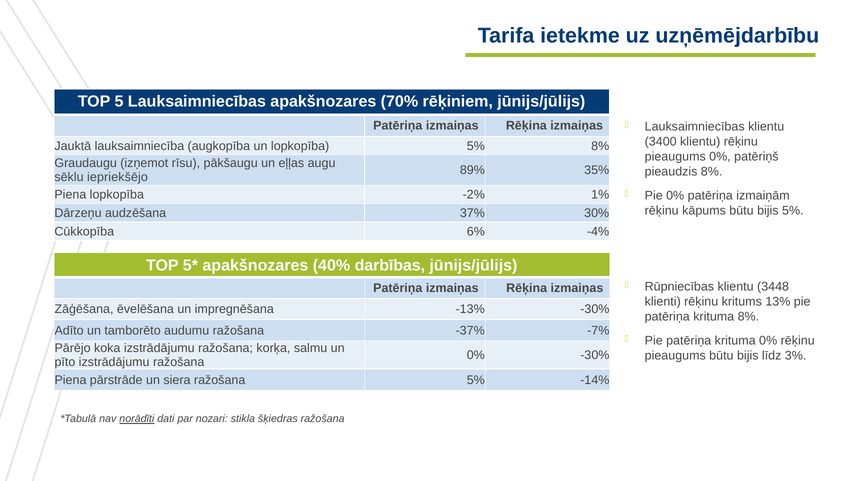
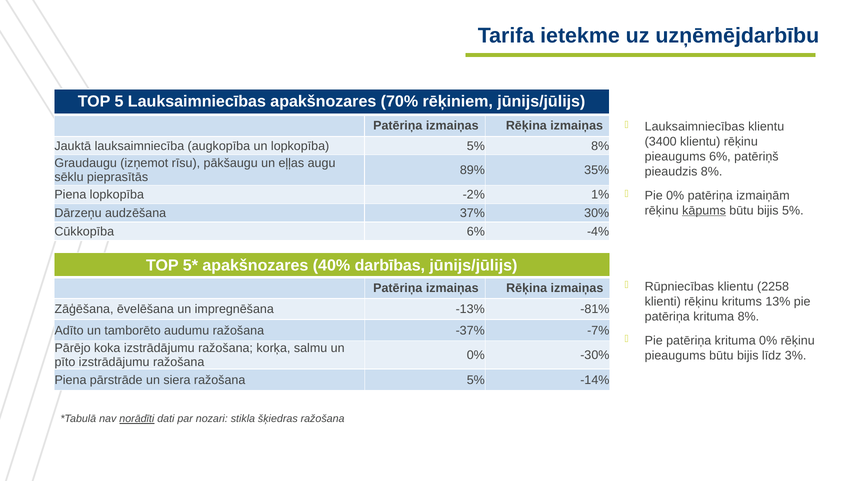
pieaugums 0%: 0% -> 6%
iepriekšējo: iepriekšējo -> pieprasītās
kāpums underline: none -> present
3448: 3448 -> 2258
-13% -30%: -30% -> -81%
